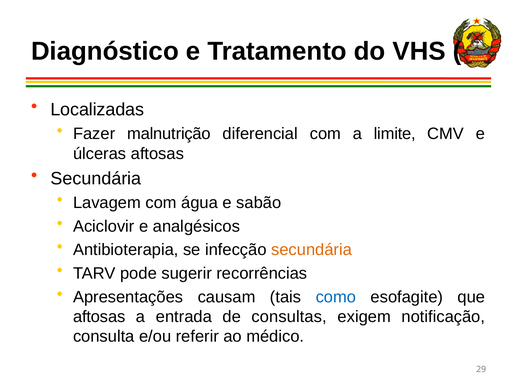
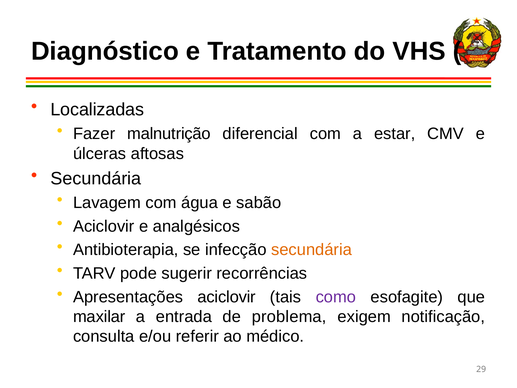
limite: limite -> estar
Apresentações causam: causam -> aciclovir
como colour: blue -> purple
aftosas at (99, 317): aftosas -> maxilar
consultas: consultas -> problema
